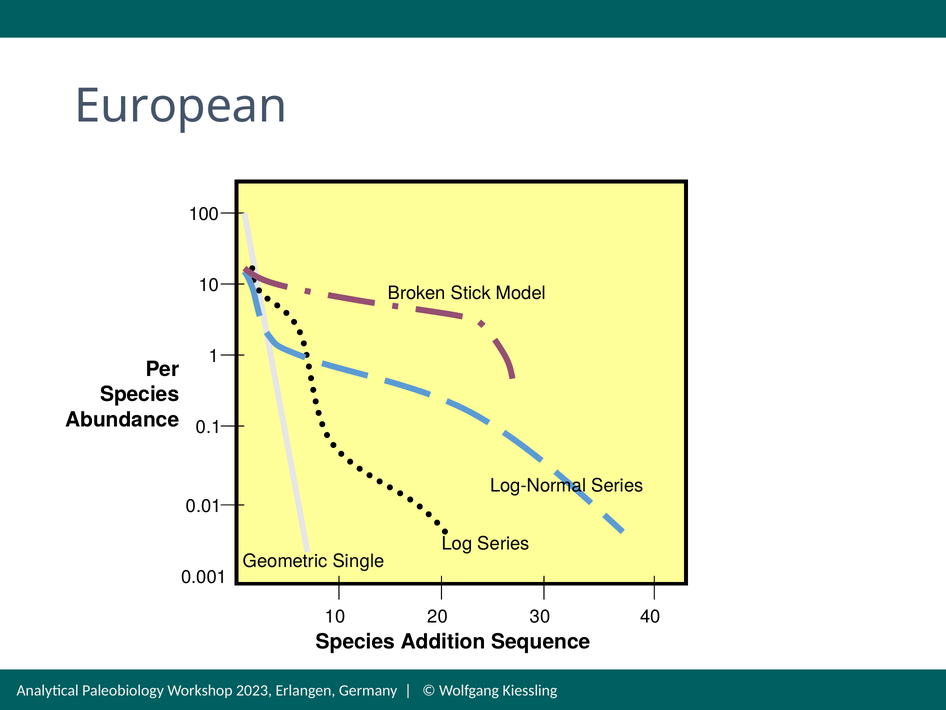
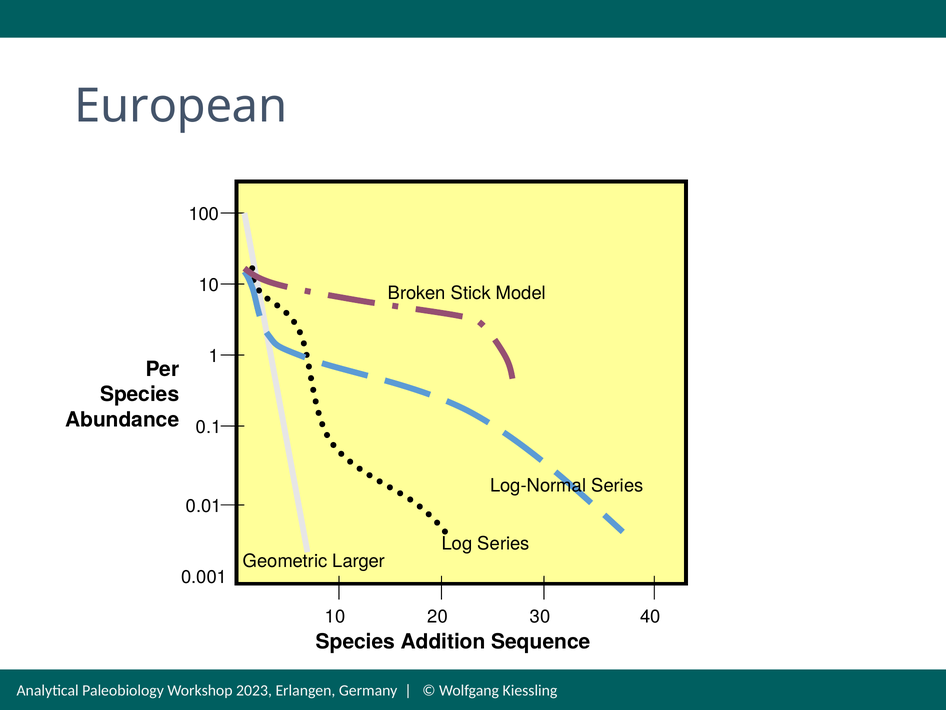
Single: Single -> Larger
